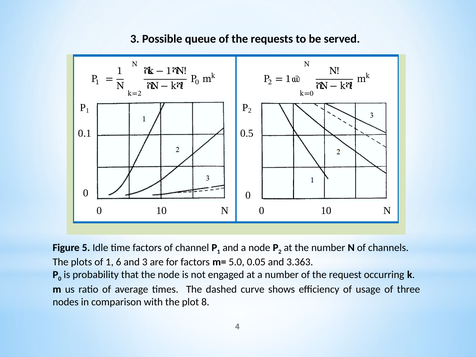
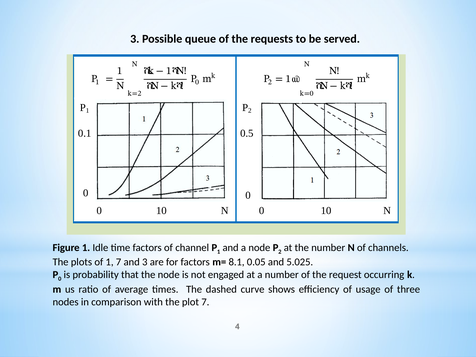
Figure 5: 5 -> 1
1 6: 6 -> 7
5.0: 5.0 -> 8.1
3.363: 3.363 -> 5.025
plot 8: 8 -> 7
